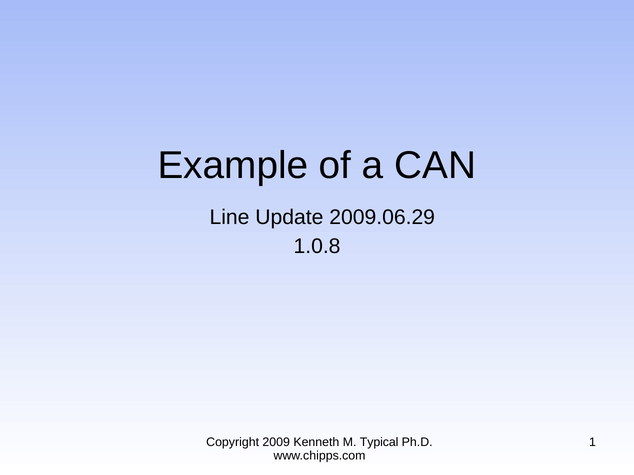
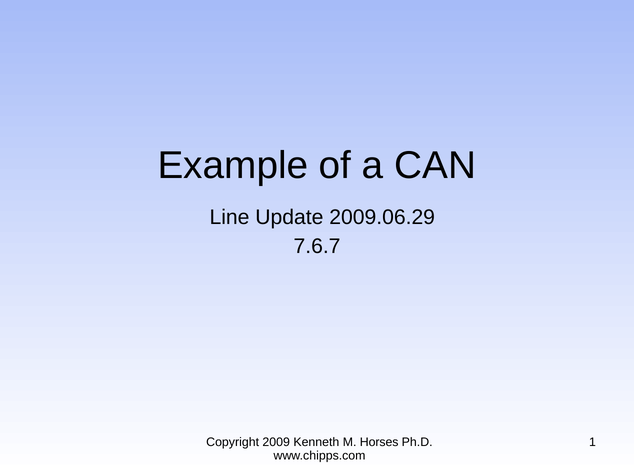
1.0.8: 1.0.8 -> 7.6.7
Typical: Typical -> Horses
